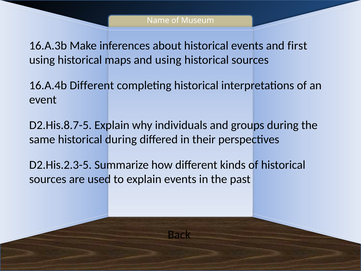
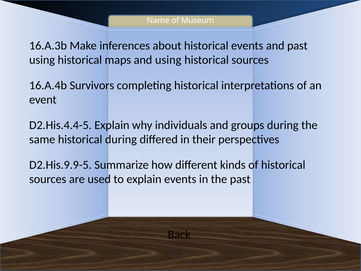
and first: first -> past
16.A.4b Different: Different -> Survivors
D2.His.8.7-5: D2.His.8.7-5 -> D2.His.4.4-5
D2.His.2.3-5: D2.His.2.3-5 -> D2.His.9.9-5
